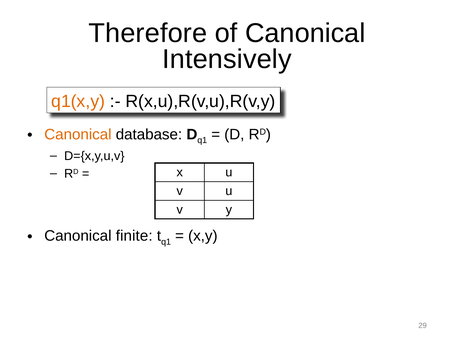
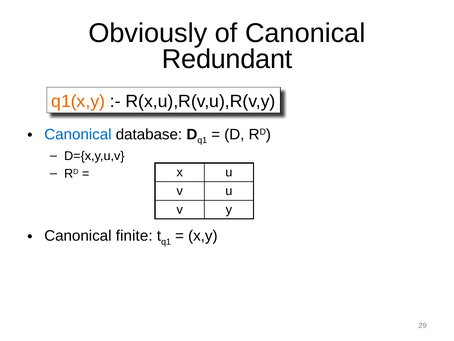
Therefore: Therefore -> Obviously
Intensively: Intensively -> Redundant
Canonical at (78, 134) colour: orange -> blue
